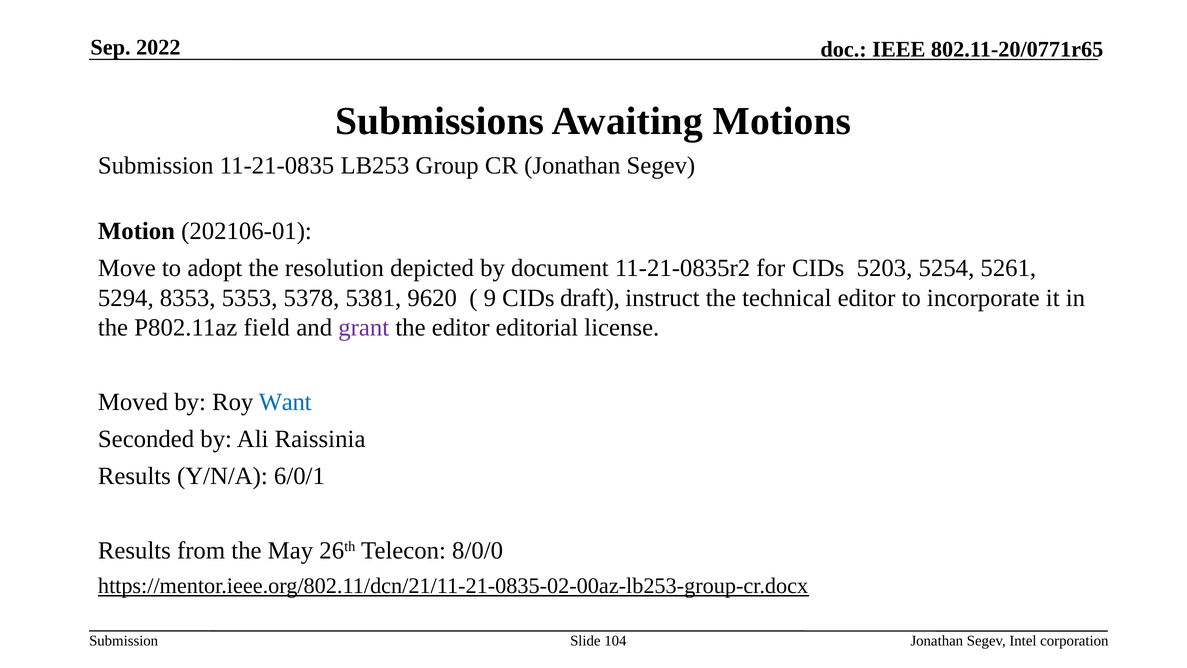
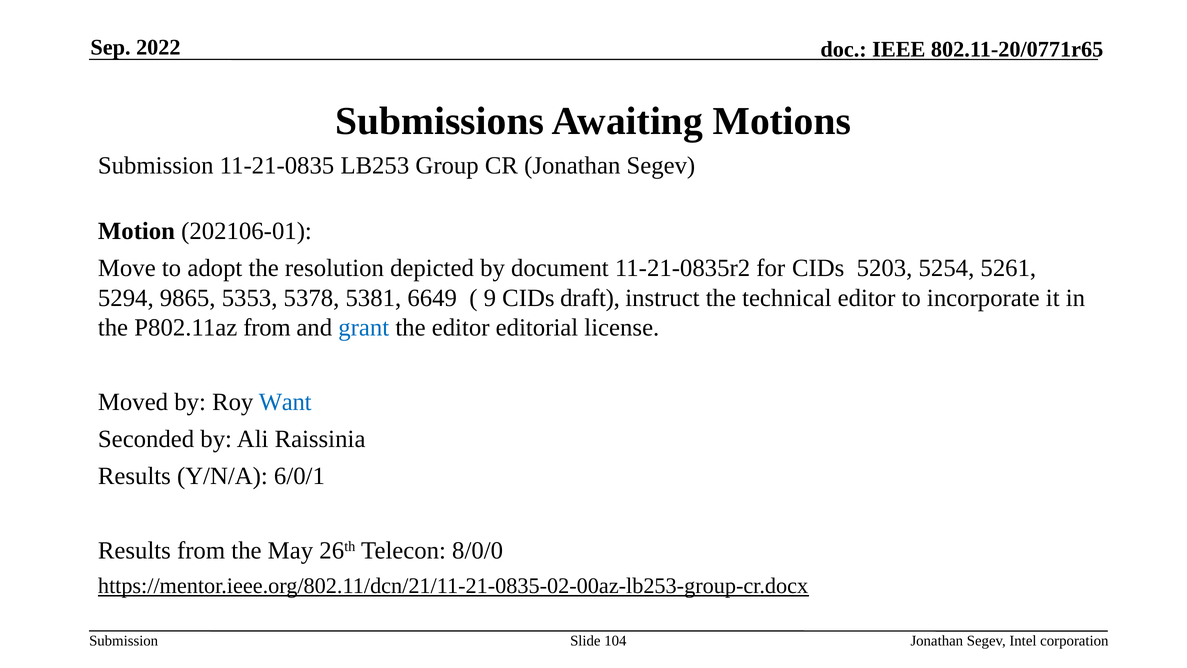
8353: 8353 -> 9865
9620: 9620 -> 6649
P802.11az field: field -> from
grant colour: purple -> blue
